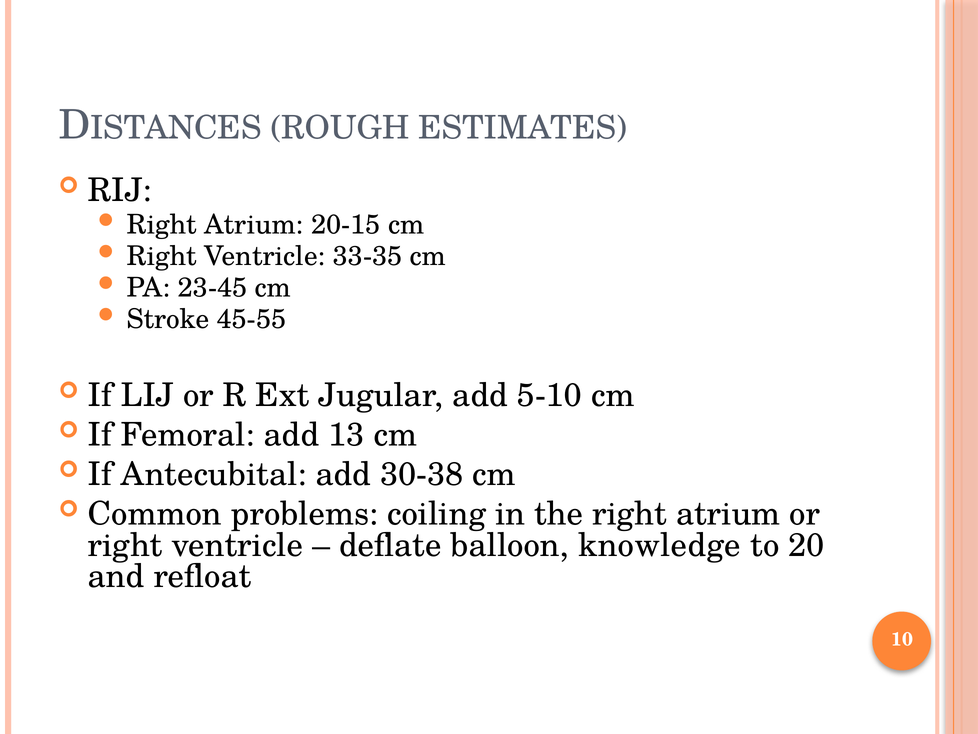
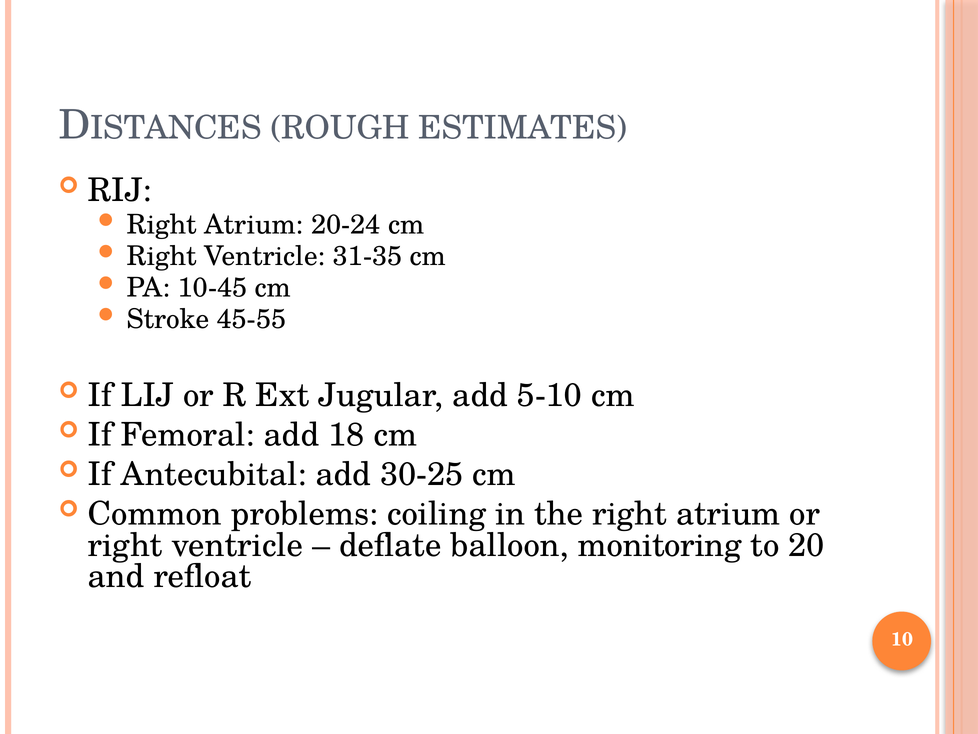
20-15: 20-15 -> 20-24
33-35: 33-35 -> 31-35
23-45: 23-45 -> 10-45
13: 13 -> 18
30-38: 30-38 -> 30-25
knowledge: knowledge -> monitoring
